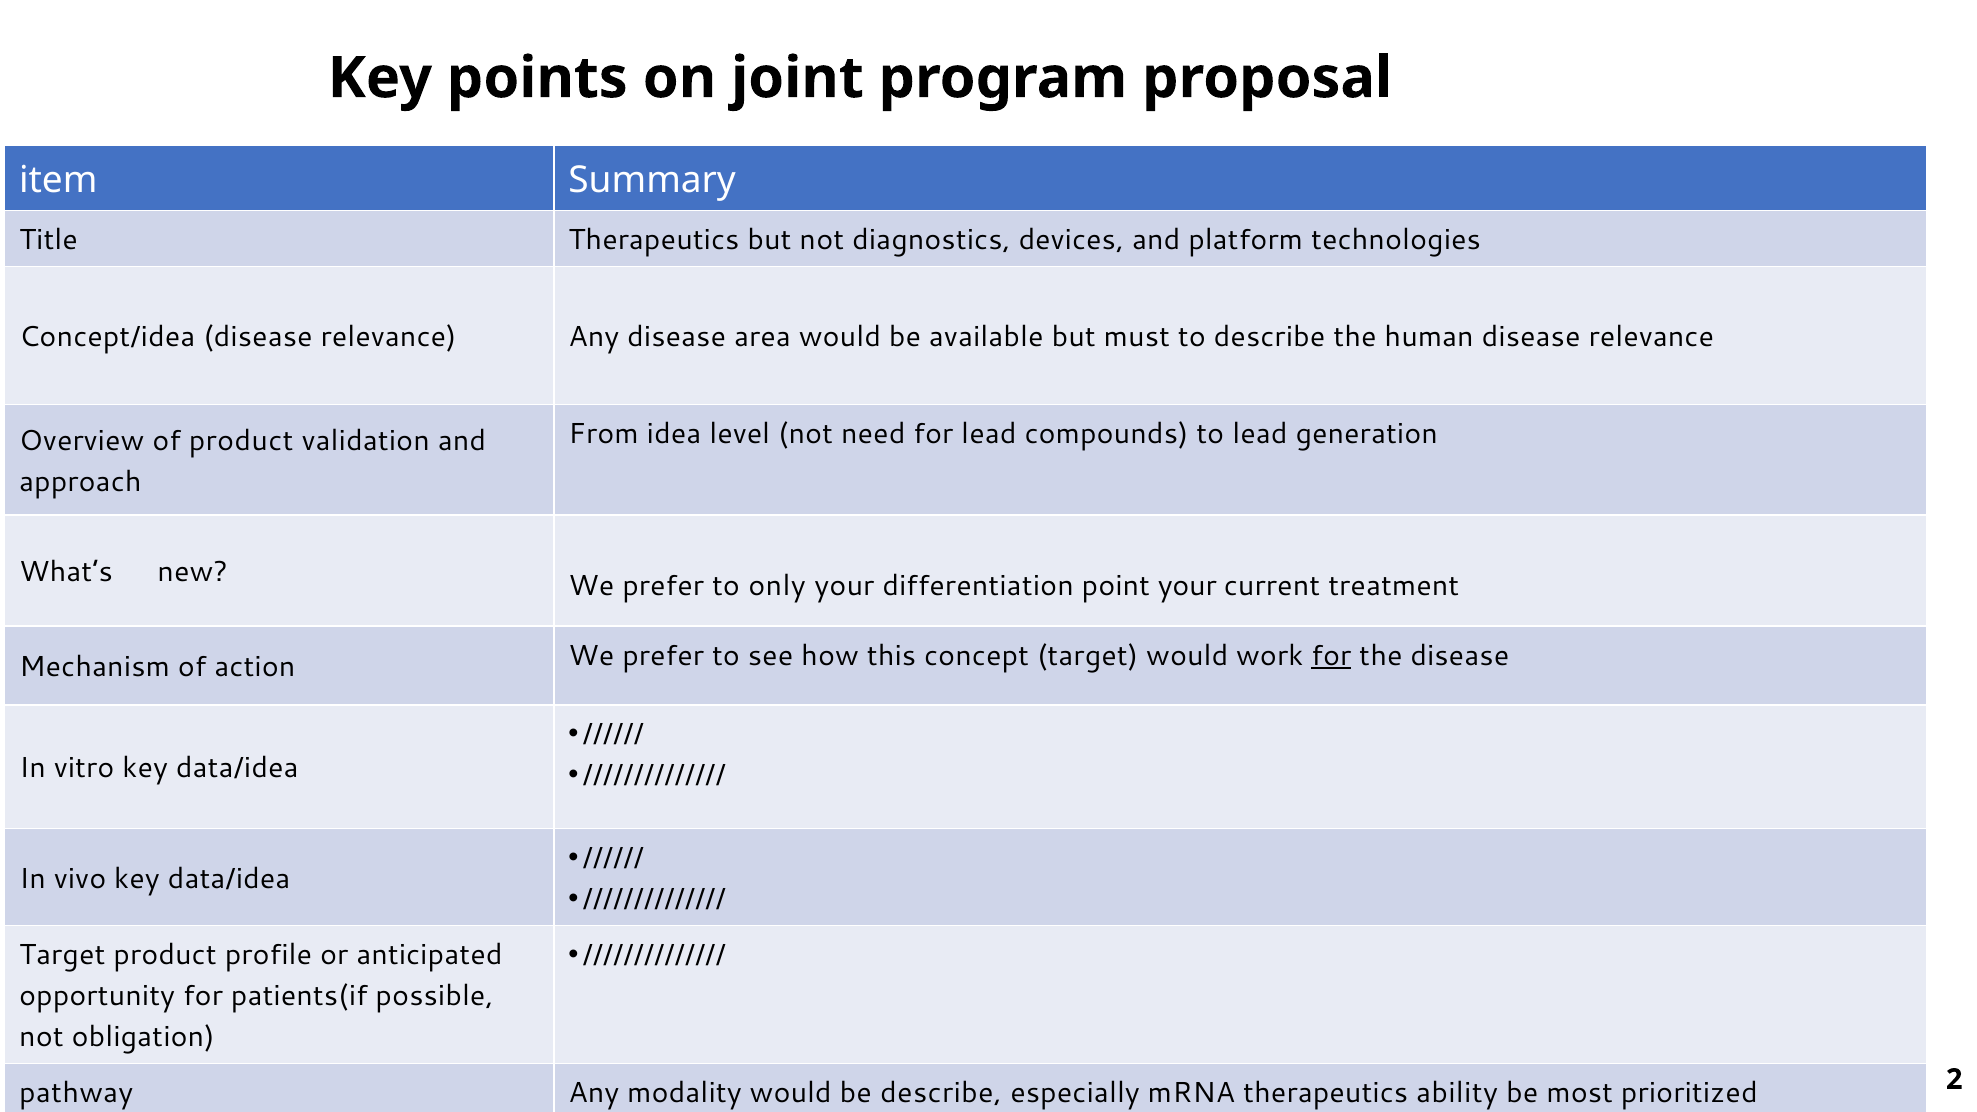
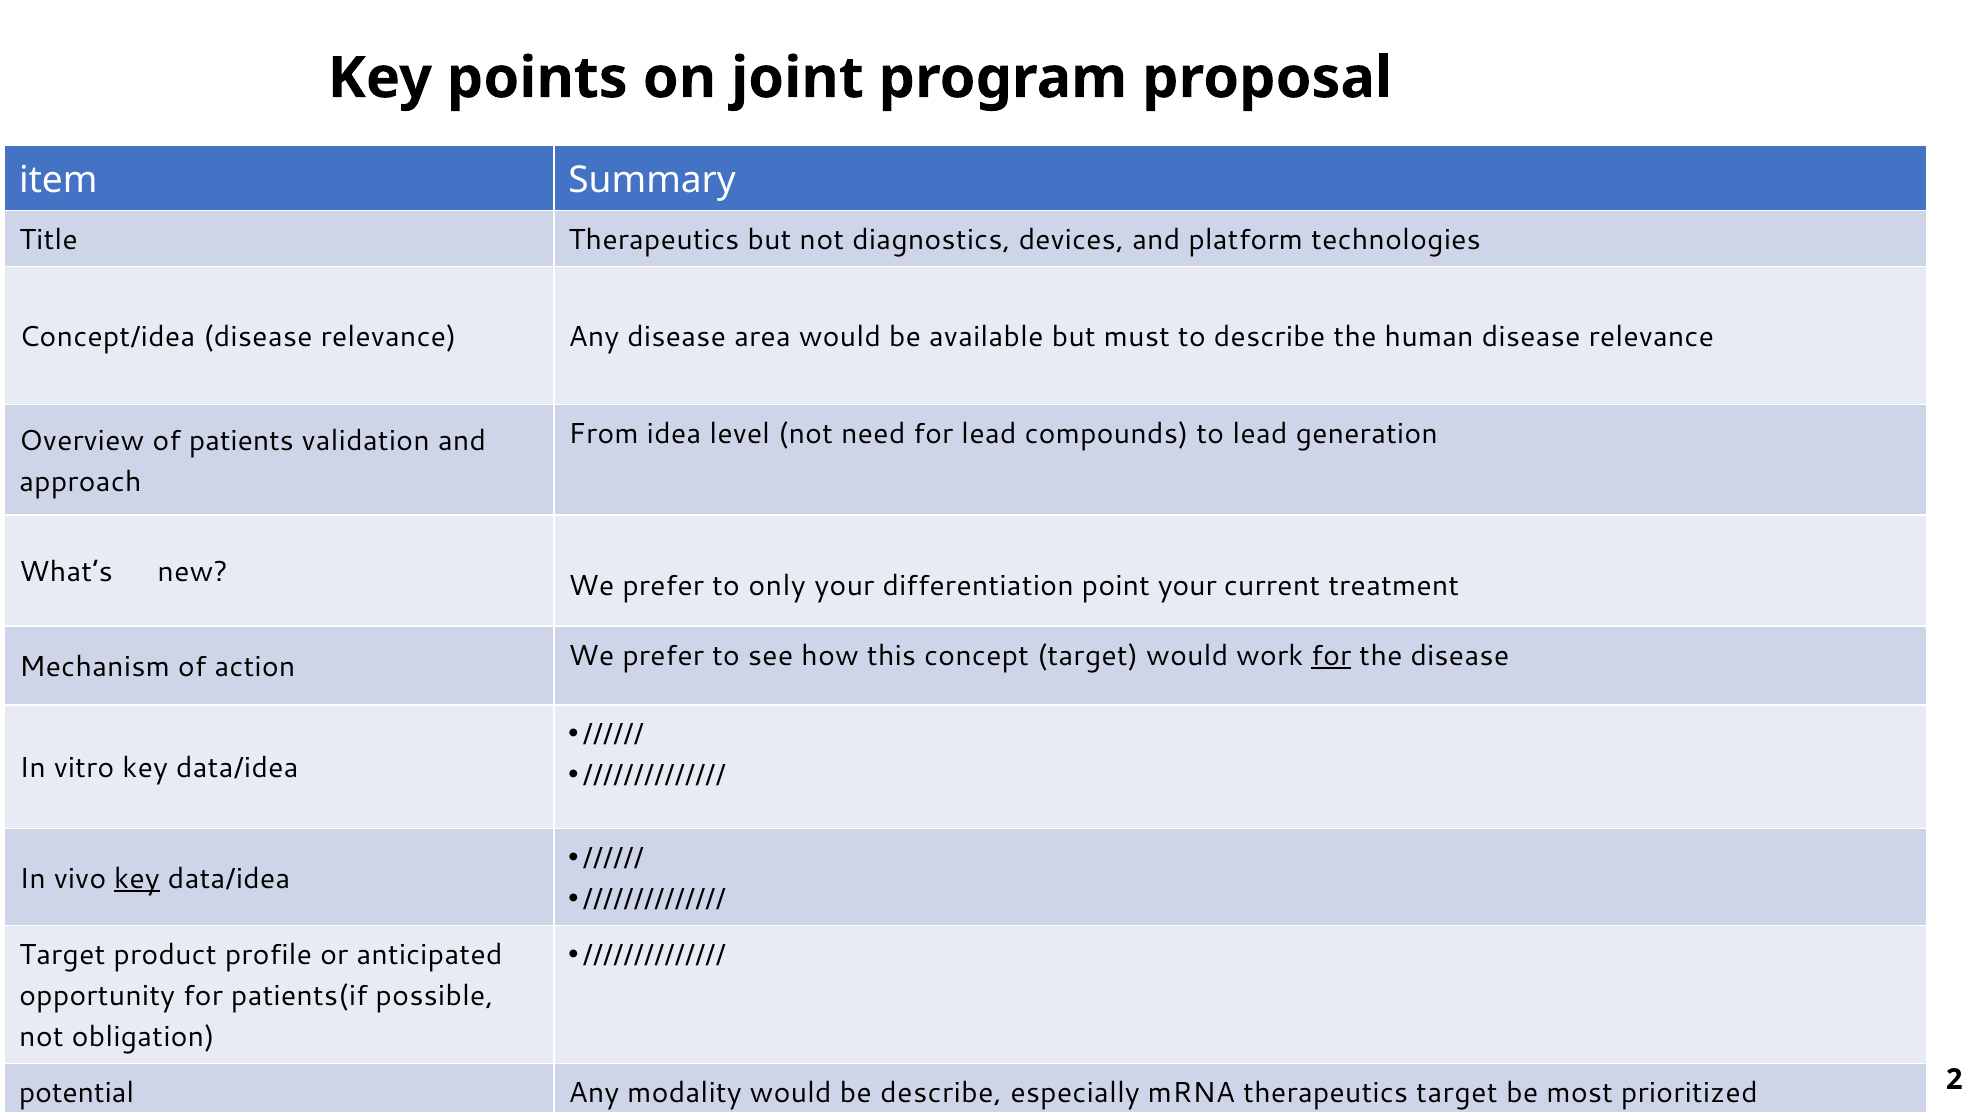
of product: product -> patients
key at (137, 879) underline: none -> present
pathway: pathway -> potential
therapeutics ability: ability -> target
